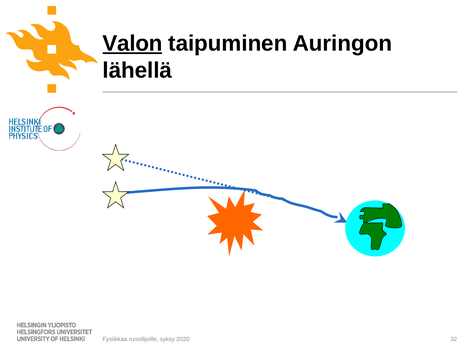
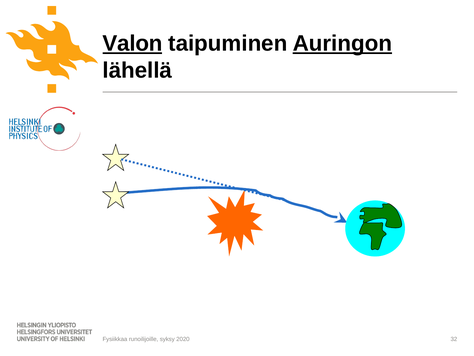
Auringon underline: none -> present
